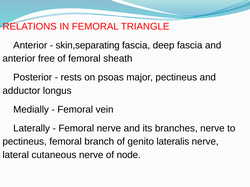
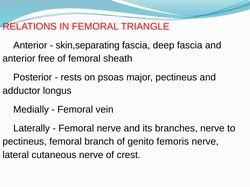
lateralis: lateralis -> femoris
node: node -> crest
